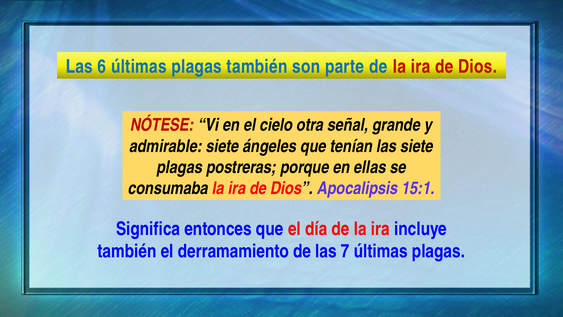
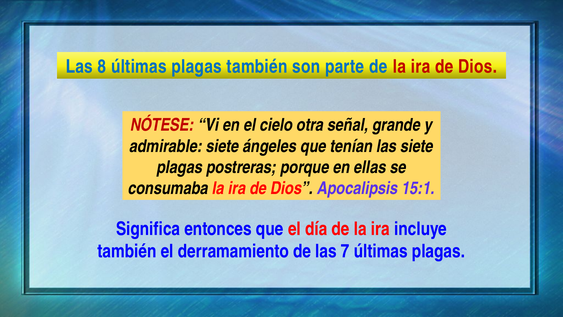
6: 6 -> 8
